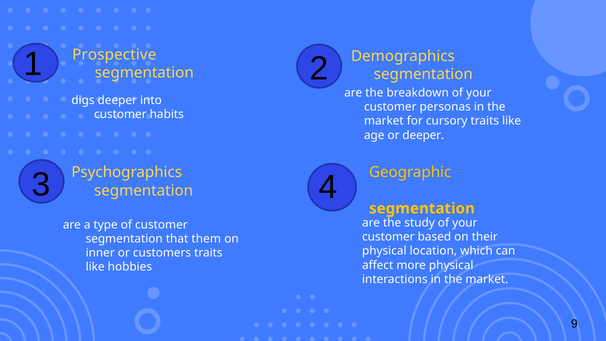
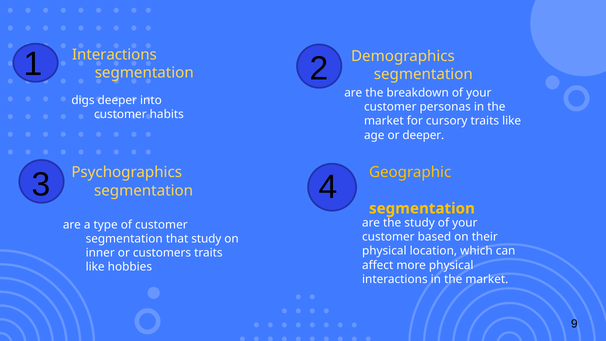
Prospective at (114, 55): Prospective -> Interactions
that them: them -> study
